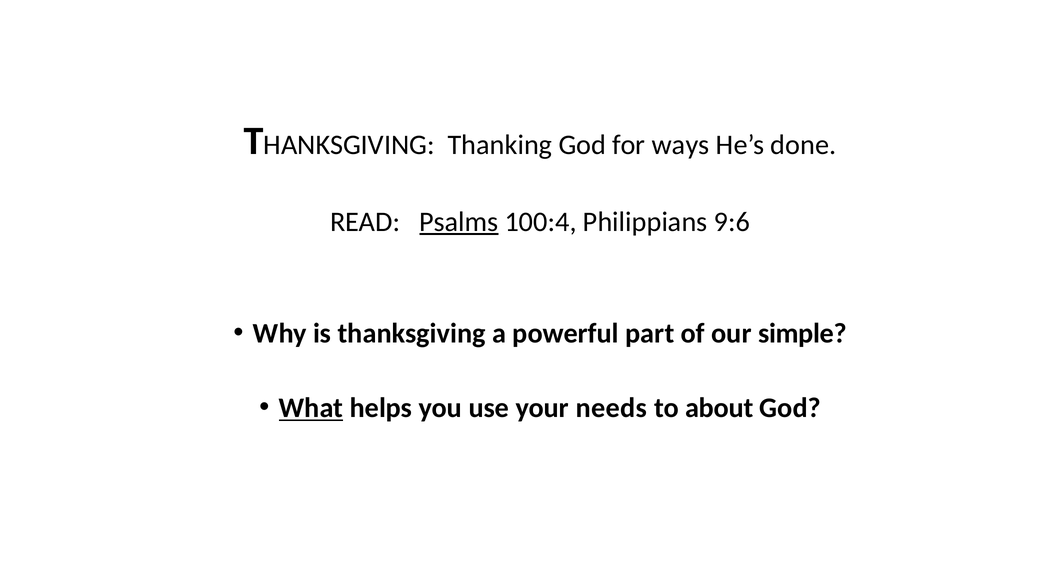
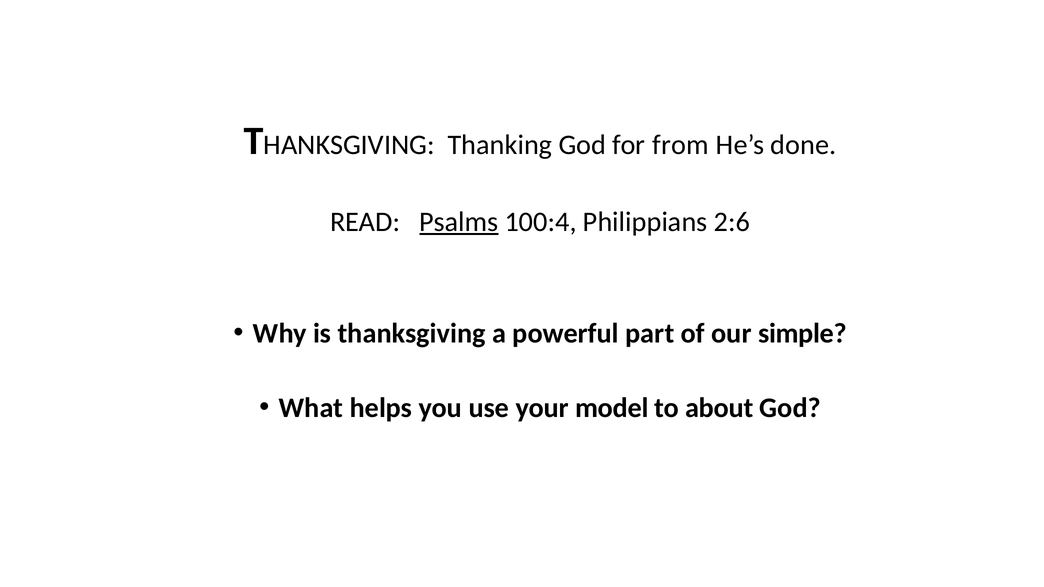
ways: ways -> from
9:6: 9:6 -> 2:6
What underline: present -> none
needs: needs -> model
